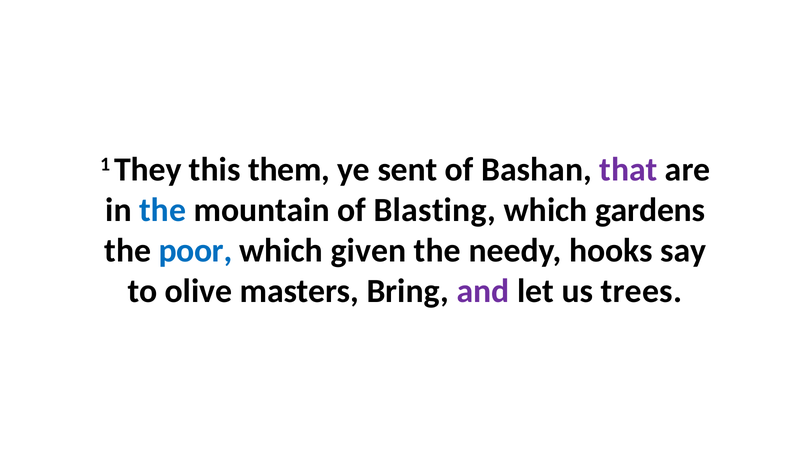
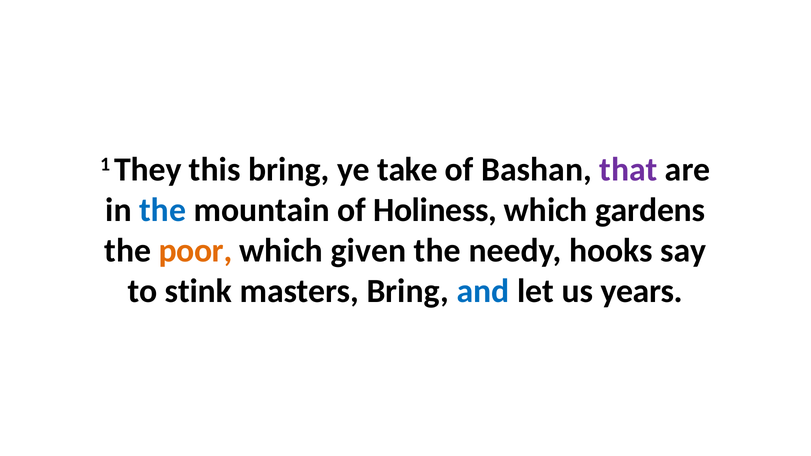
this them: them -> bring
sent: sent -> take
Blasting: Blasting -> Holiness
poor colour: blue -> orange
olive: olive -> stink
and colour: purple -> blue
trees: trees -> years
